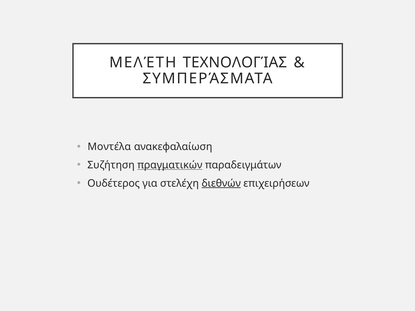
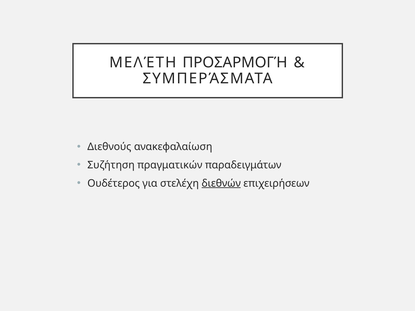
ΤΕΧΝΟΛΟΓΊΑΣ: ΤΕΧΝΟΛΟΓΊΑΣ -> ΠΡΟΣΑΡΜΟΓΉ
Μοντέλα: Μοντέλα -> Διεθνούς
πραγματικών underline: present -> none
